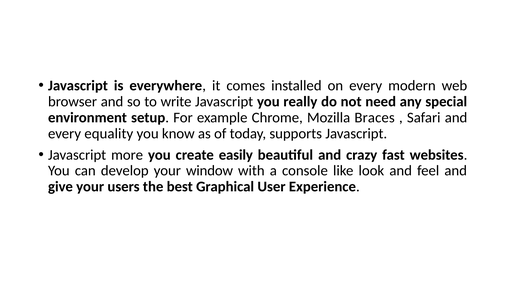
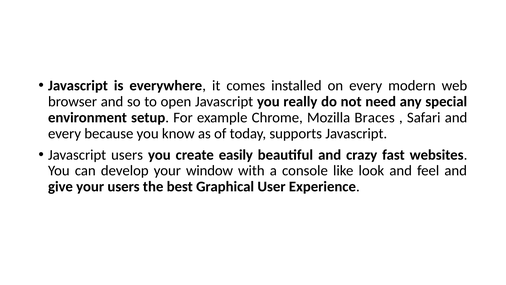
write: write -> open
equality: equality -> because
Javascript more: more -> users
